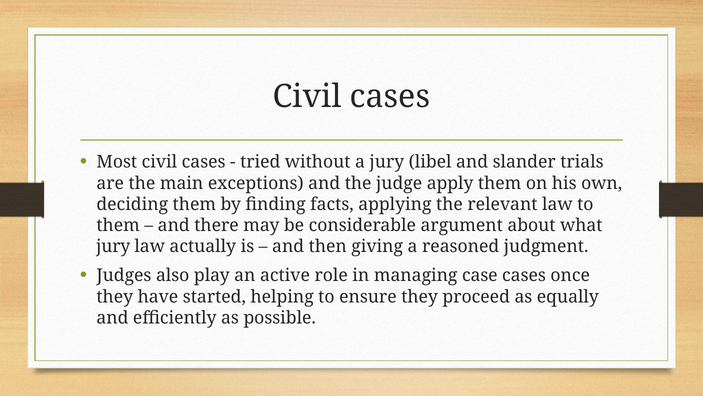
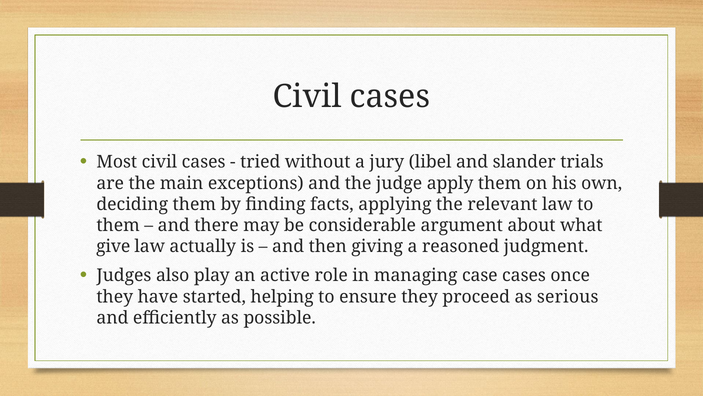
jury at (113, 246): jury -> give
equally: equally -> serious
